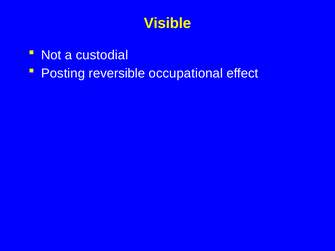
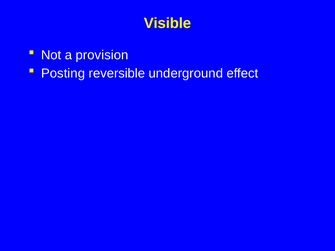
custodial: custodial -> provision
occupational: occupational -> underground
